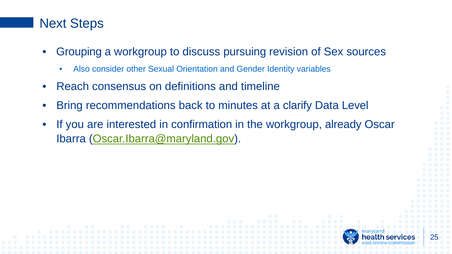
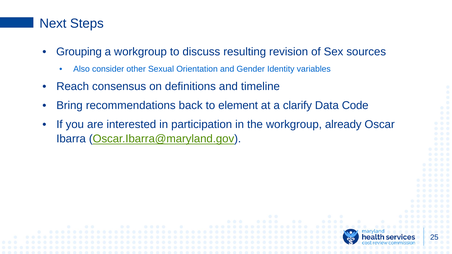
pursuing: pursuing -> resulting
minutes: minutes -> element
Level: Level -> Code
confirmation: confirmation -> participation
